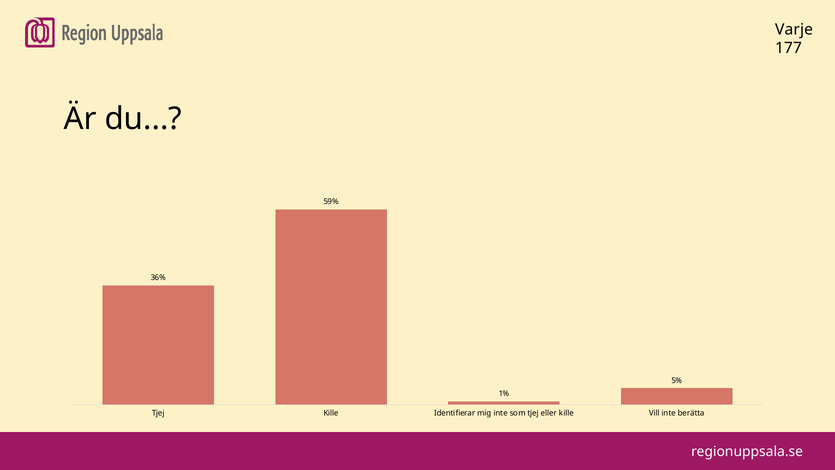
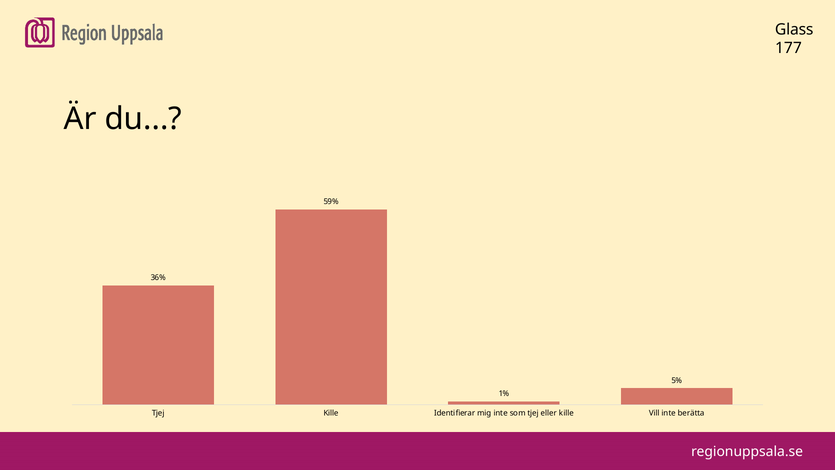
Varje: Varje -> Glass
